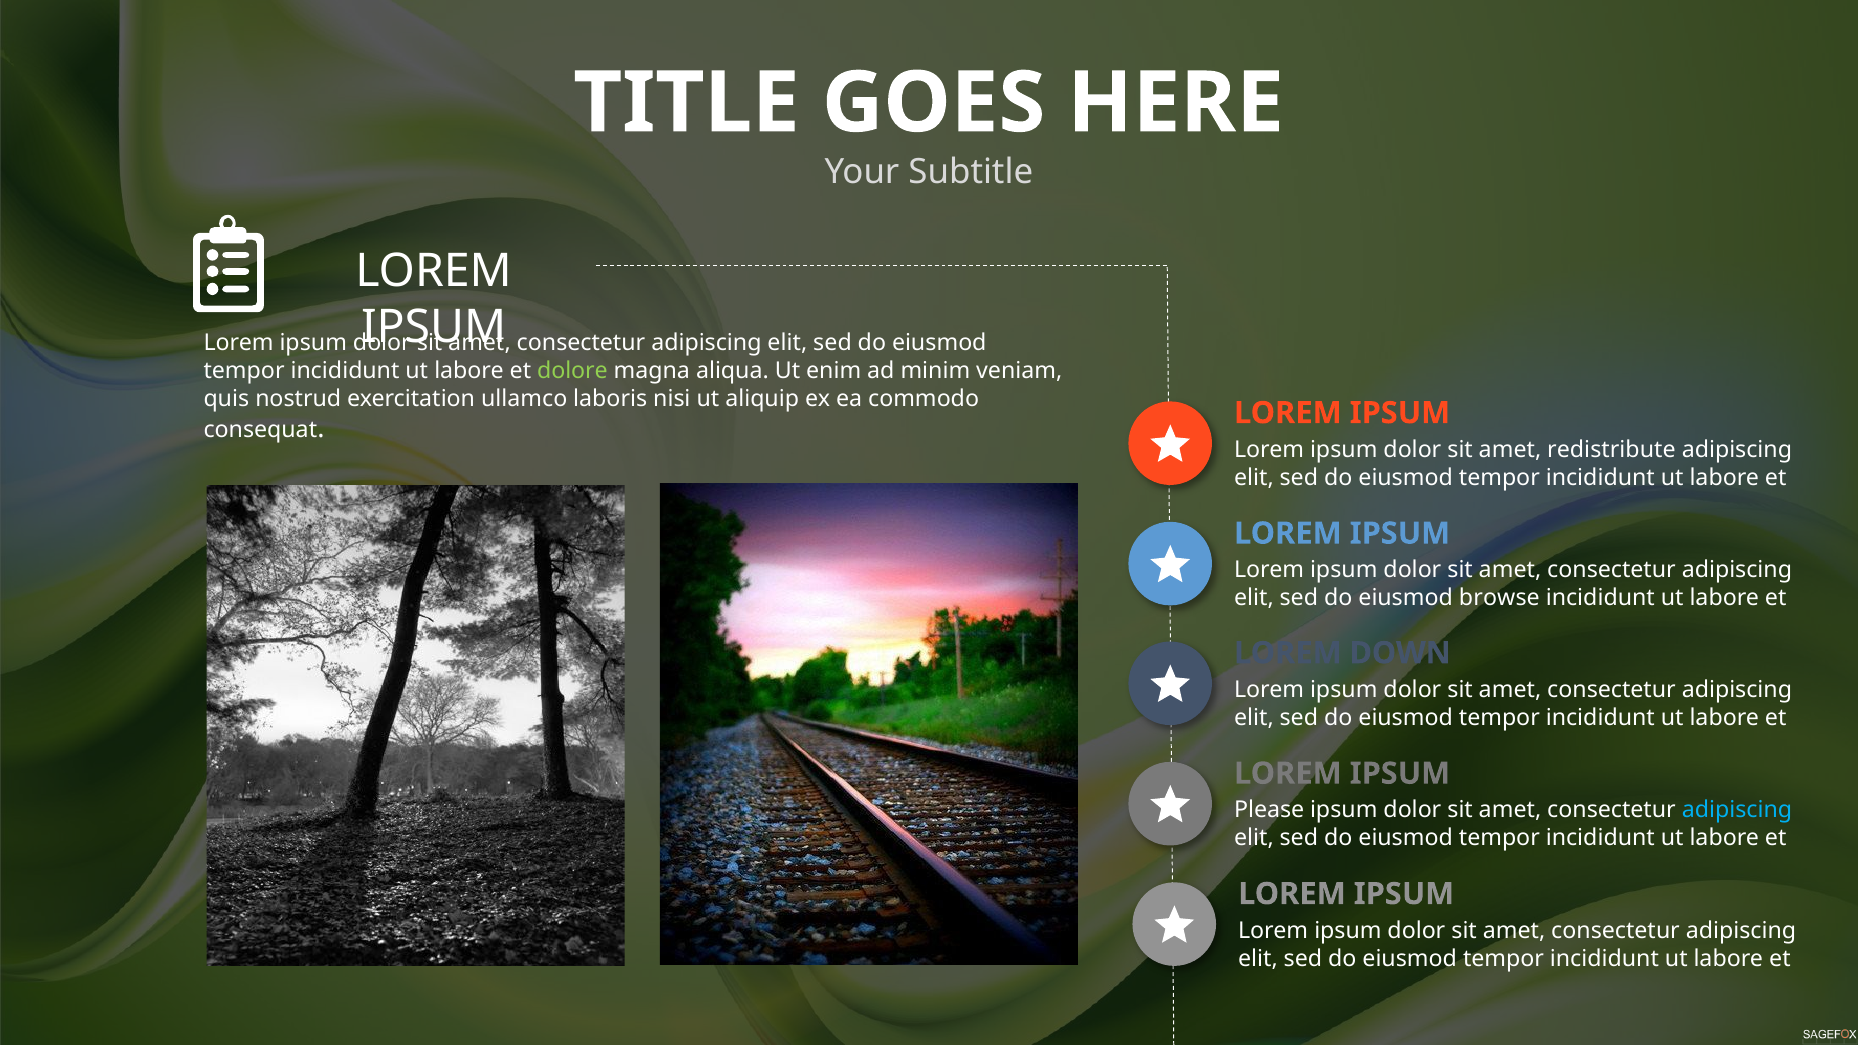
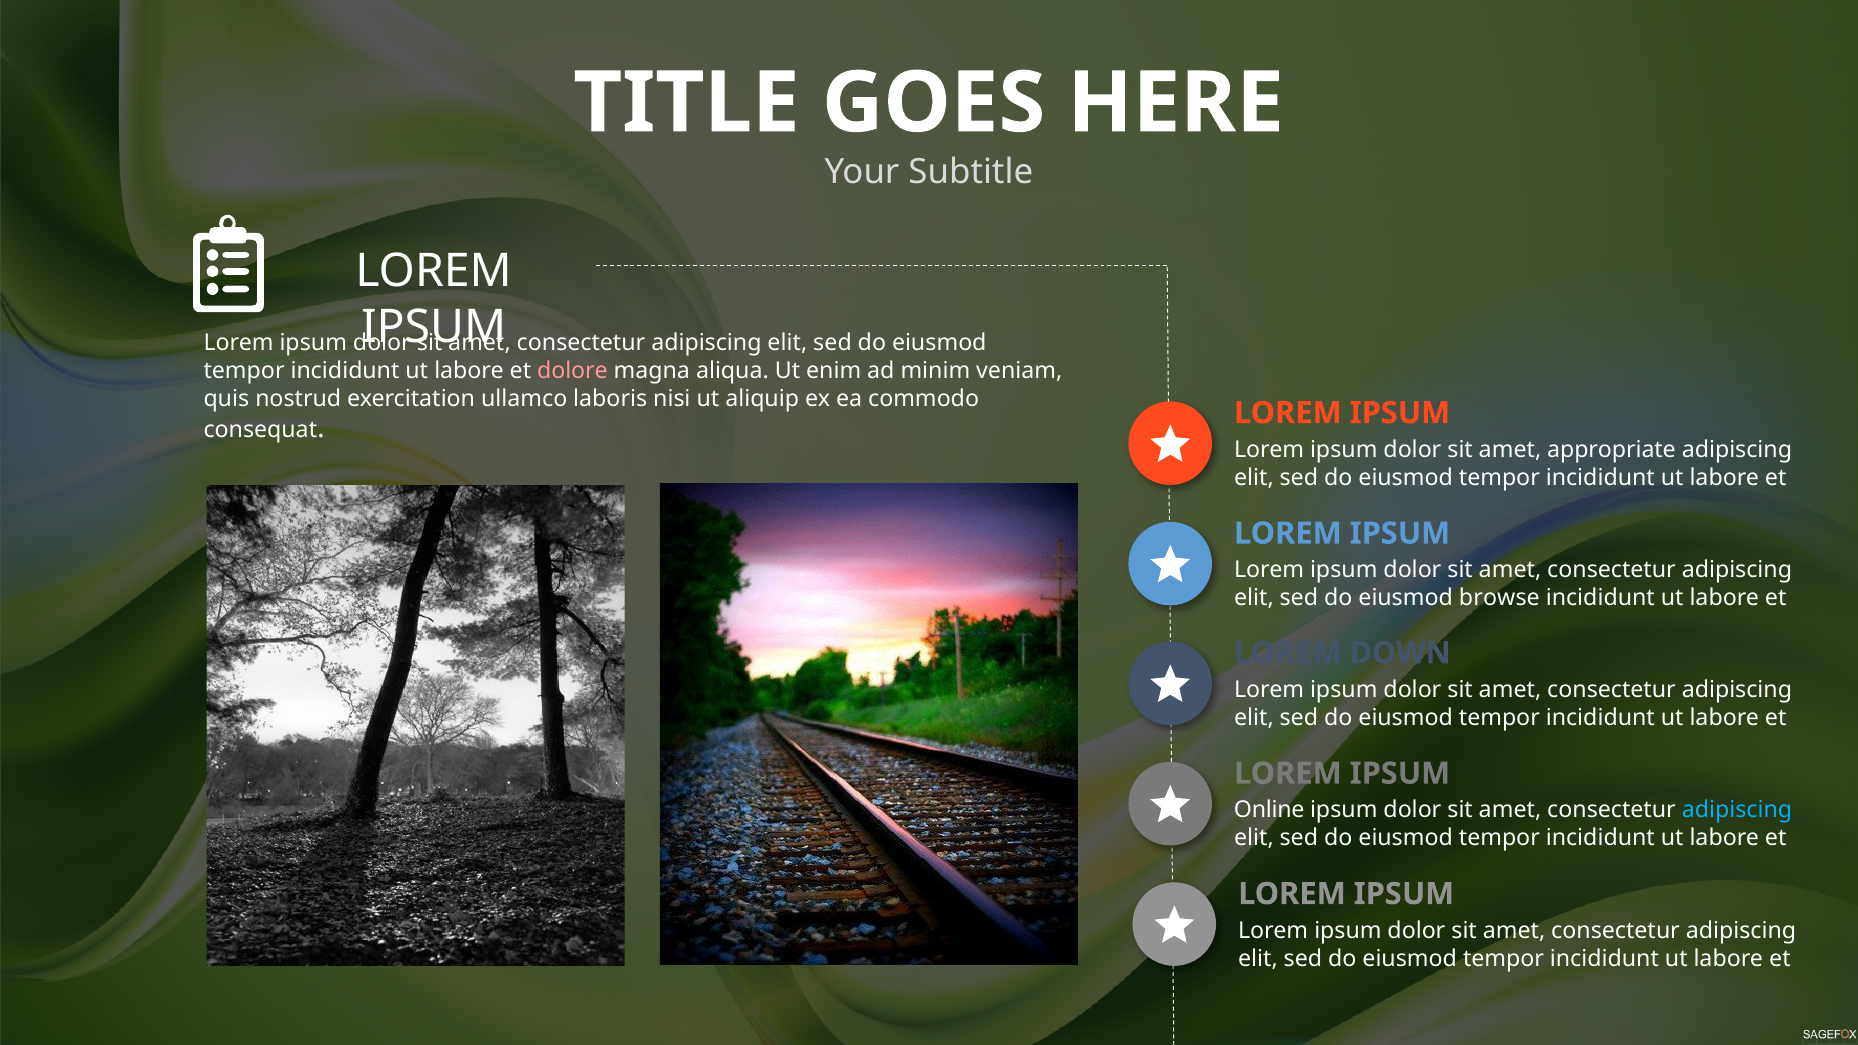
dolore colour: light green -> pink
redistribute: redistribute -> appropriate
Please: Please -> Online
